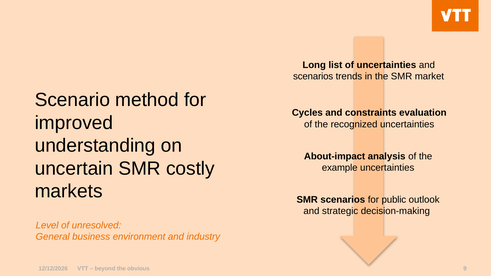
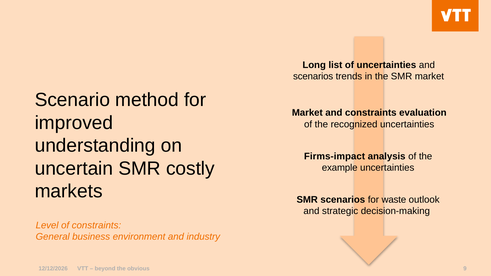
Cycles at (307, 113): Cycles -> Market
About-impact: About-impact -> Firms-impact
public: public -> waste
of unresolved: unresolved -> constraints
